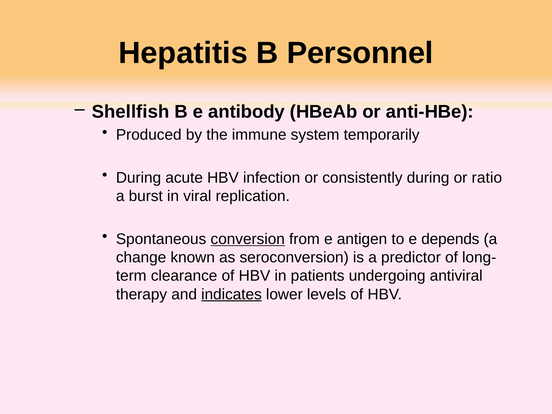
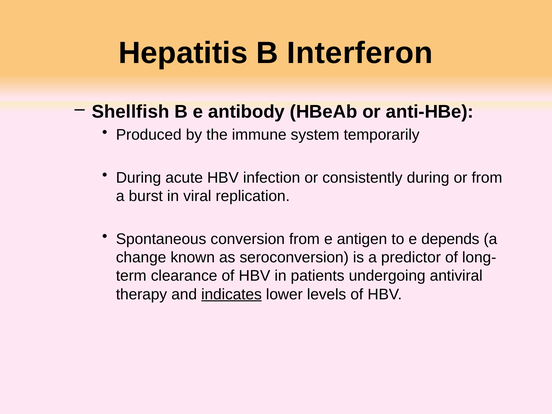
Personnel: Personnel -> Interferon
or ratio: ratio -> from
conversion underline: present -> none
